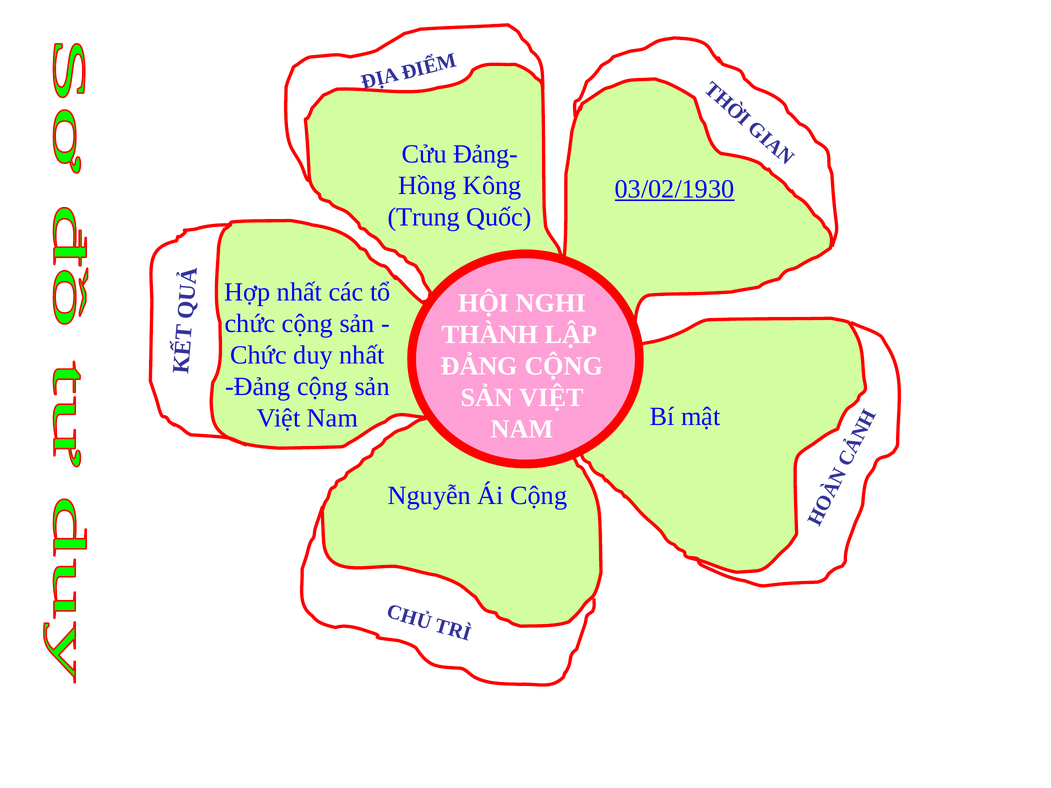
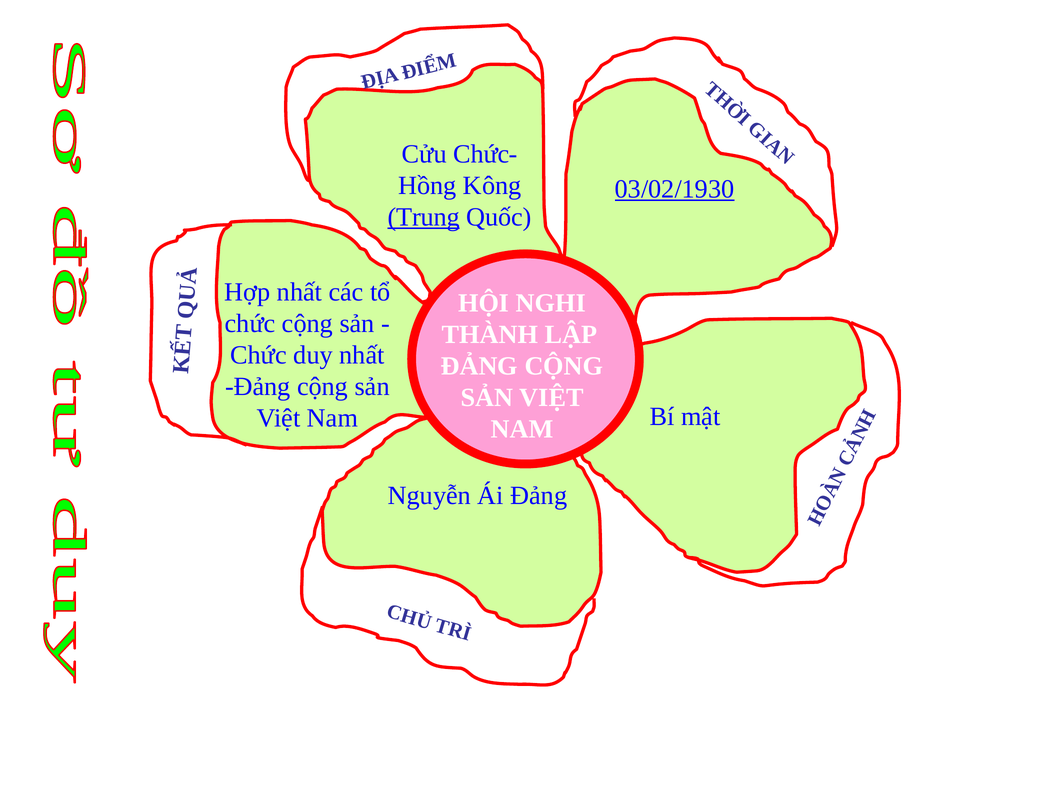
Đảng-: Đảng- -> Chức-
Trung underline: none -> present
Ái Cộng: Cộng -> Đảng
